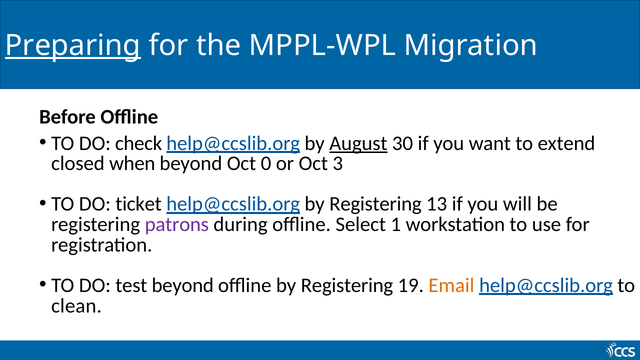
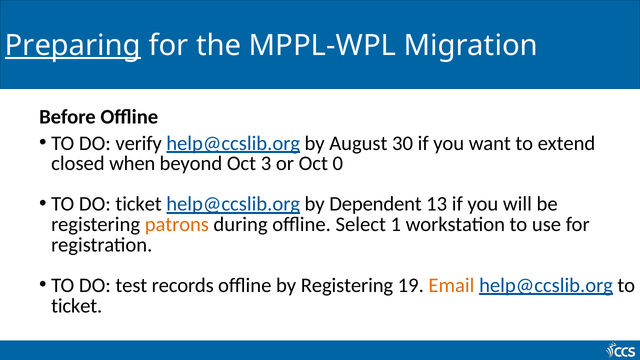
check: check -> verify
August underline: present -> none
0: 0 -> 3
3: 3 -> 0
Registering at (376, 204): Registering -> Dependent
patrons colour: purple -> orange
test beyond: beyond -> records
clean at (77, 306): clean -> ticket
